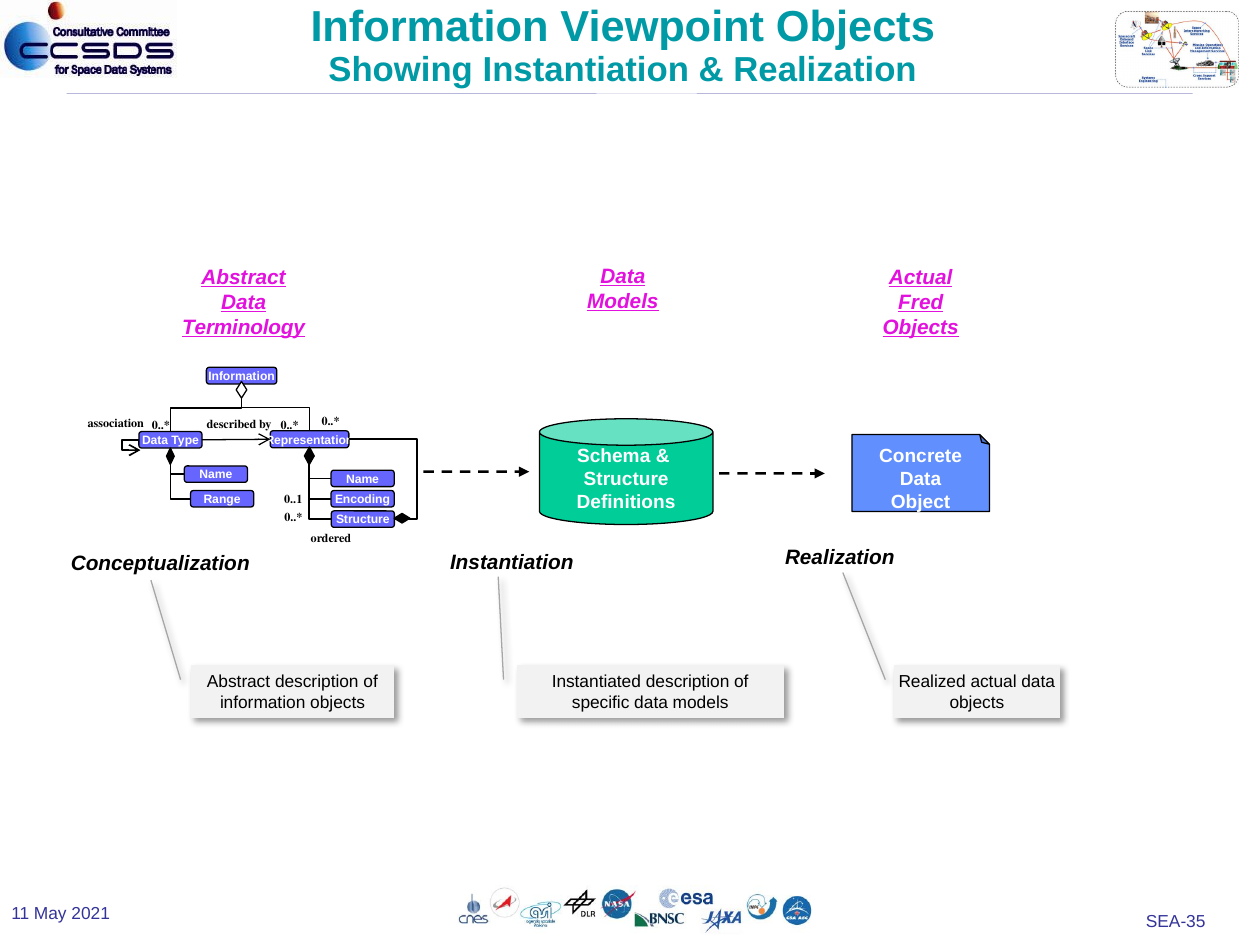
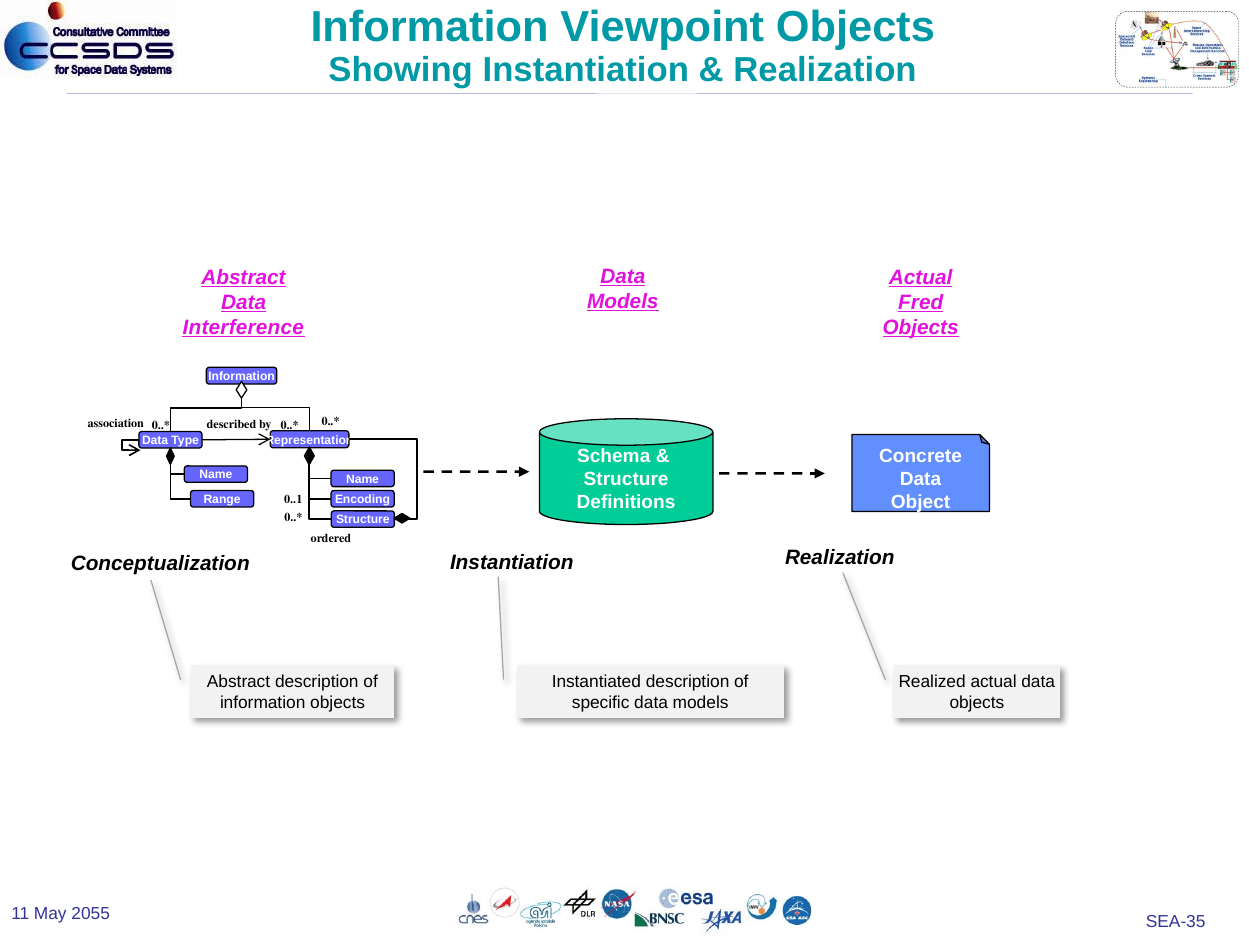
Terminology: Terminology -> Interference
2021: 2021 -> 2055
